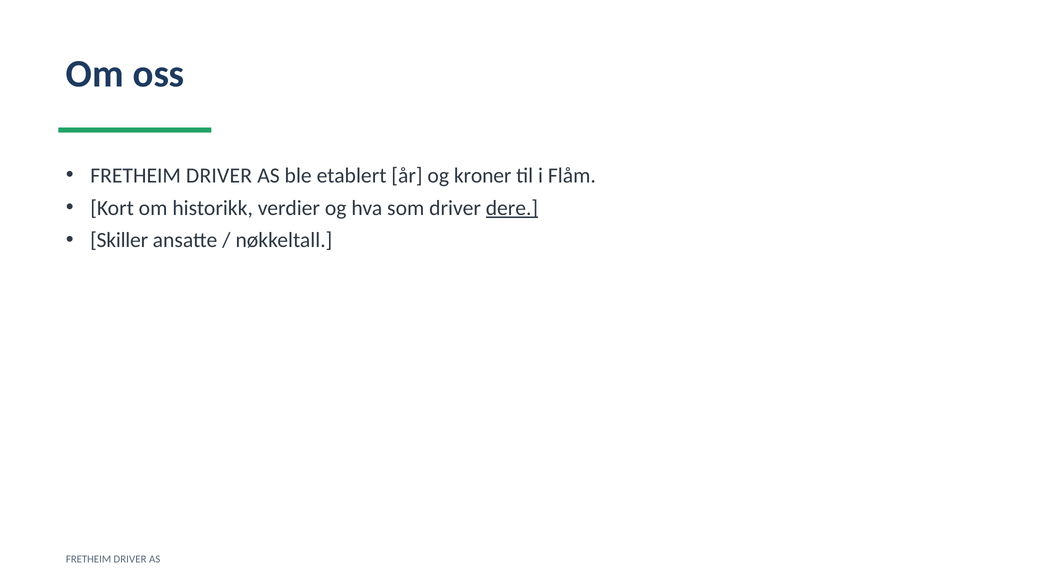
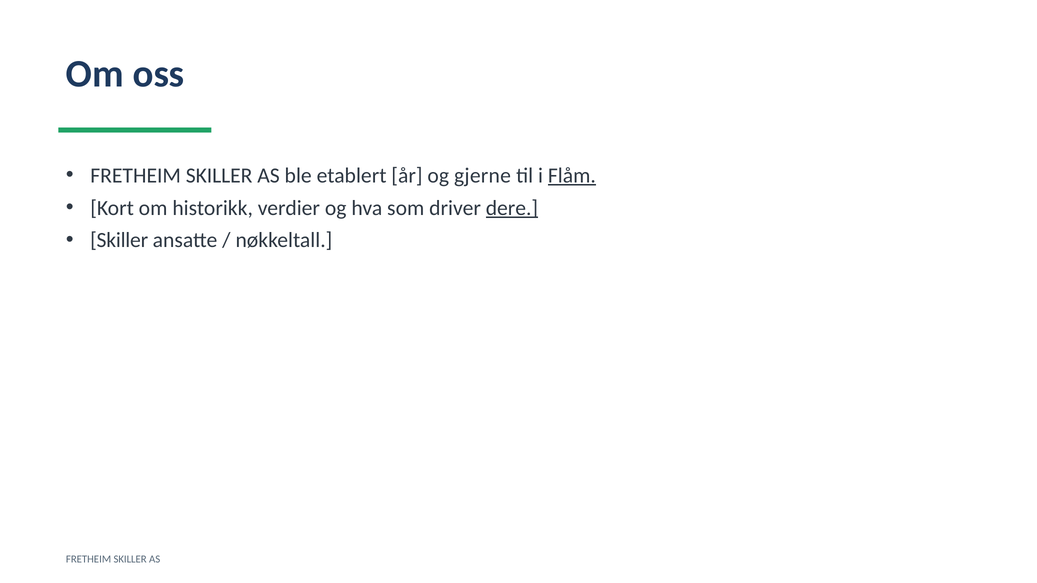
DRIVER at (219, 176): DRIVER -> SKILLER
kroner: kroner -> gjerne
Flåm underline: none -> present
DRIVER at (130, 560): DRIVER -> SKILLER
